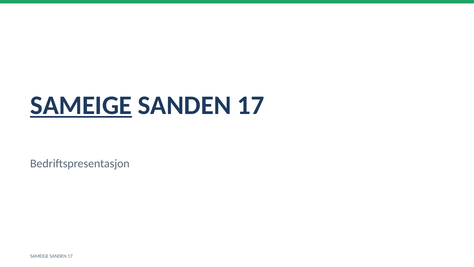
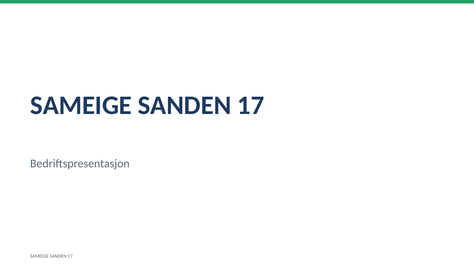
SAMEIGE at (81, 105) underline: present -> none
